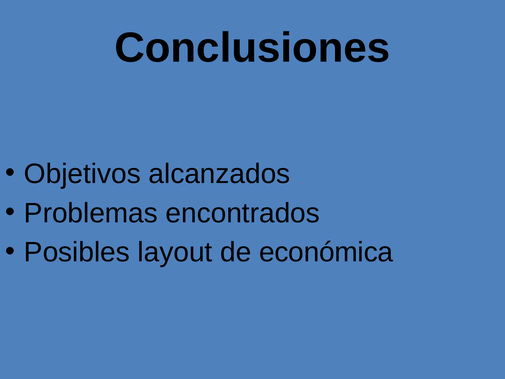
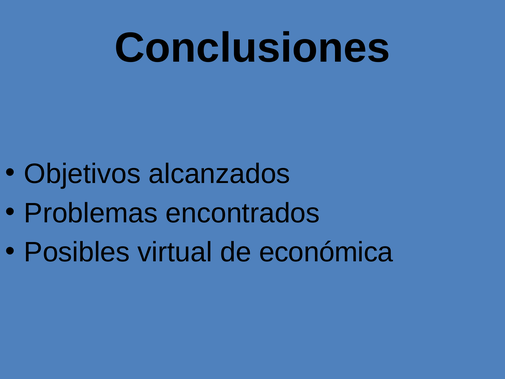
layout: layout -> virtual
